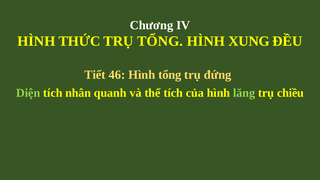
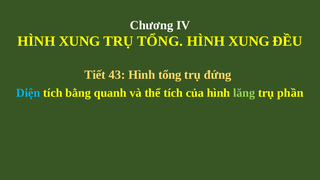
THỨC at (80, 41): THỨC -> XUNG
46: 46 -> 43
Diện colour: light green -> light blue
nhân: nhân -> bằng
chiều: chiều -> phần
